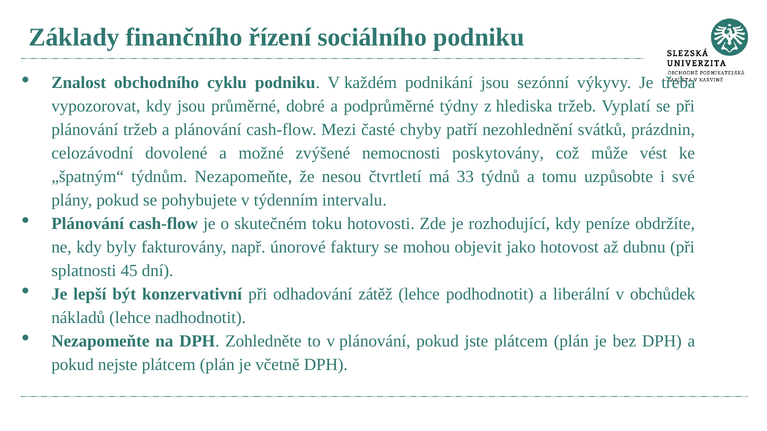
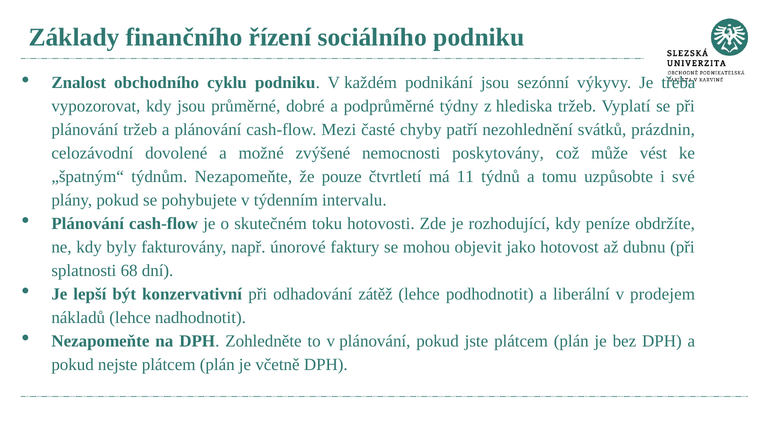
nesou: nesou -> pouze
33: 33 -> 11
45: 45 -> 68
obchůdek: obchůdek -> prodejem
